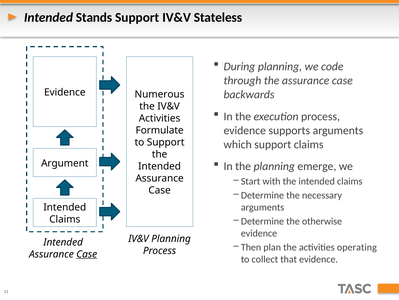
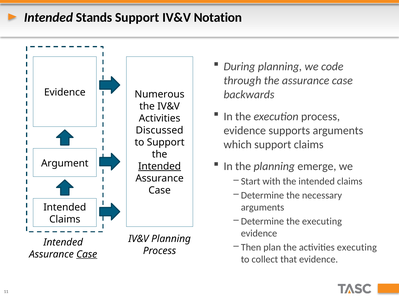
Stateless: Stateless -> Notation
Formulate: Formulate -> Discussed
Intended at (160, 166) underline: none -> present
the otherwise: otherwise -> executing
activities operating: operating -> executing
